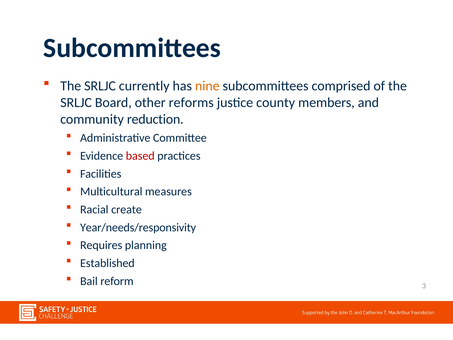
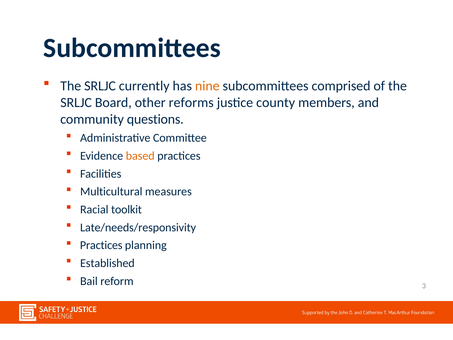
reduction: reduction -> questions
based colour: red -> orange
create: create -> toolkit
Year/needs/responsivity: Year/needs/responsivity -> Late/needs/responsivity
Requires at (101, 245): Requires -> Practices
